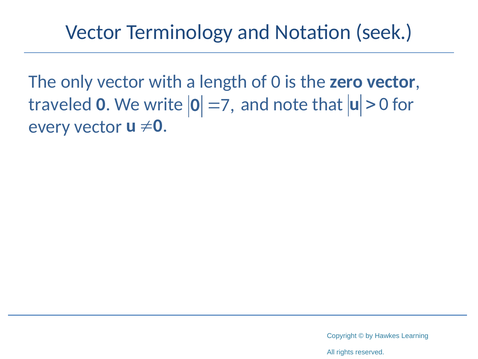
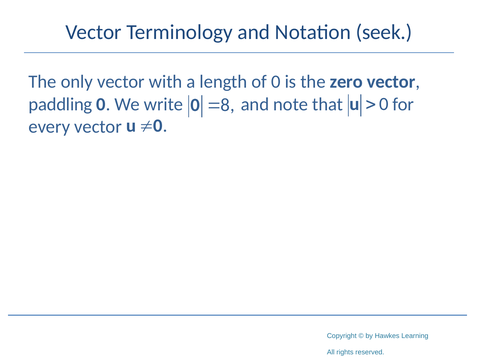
traveled: traveled -> paddling
7: 7 -> 8
